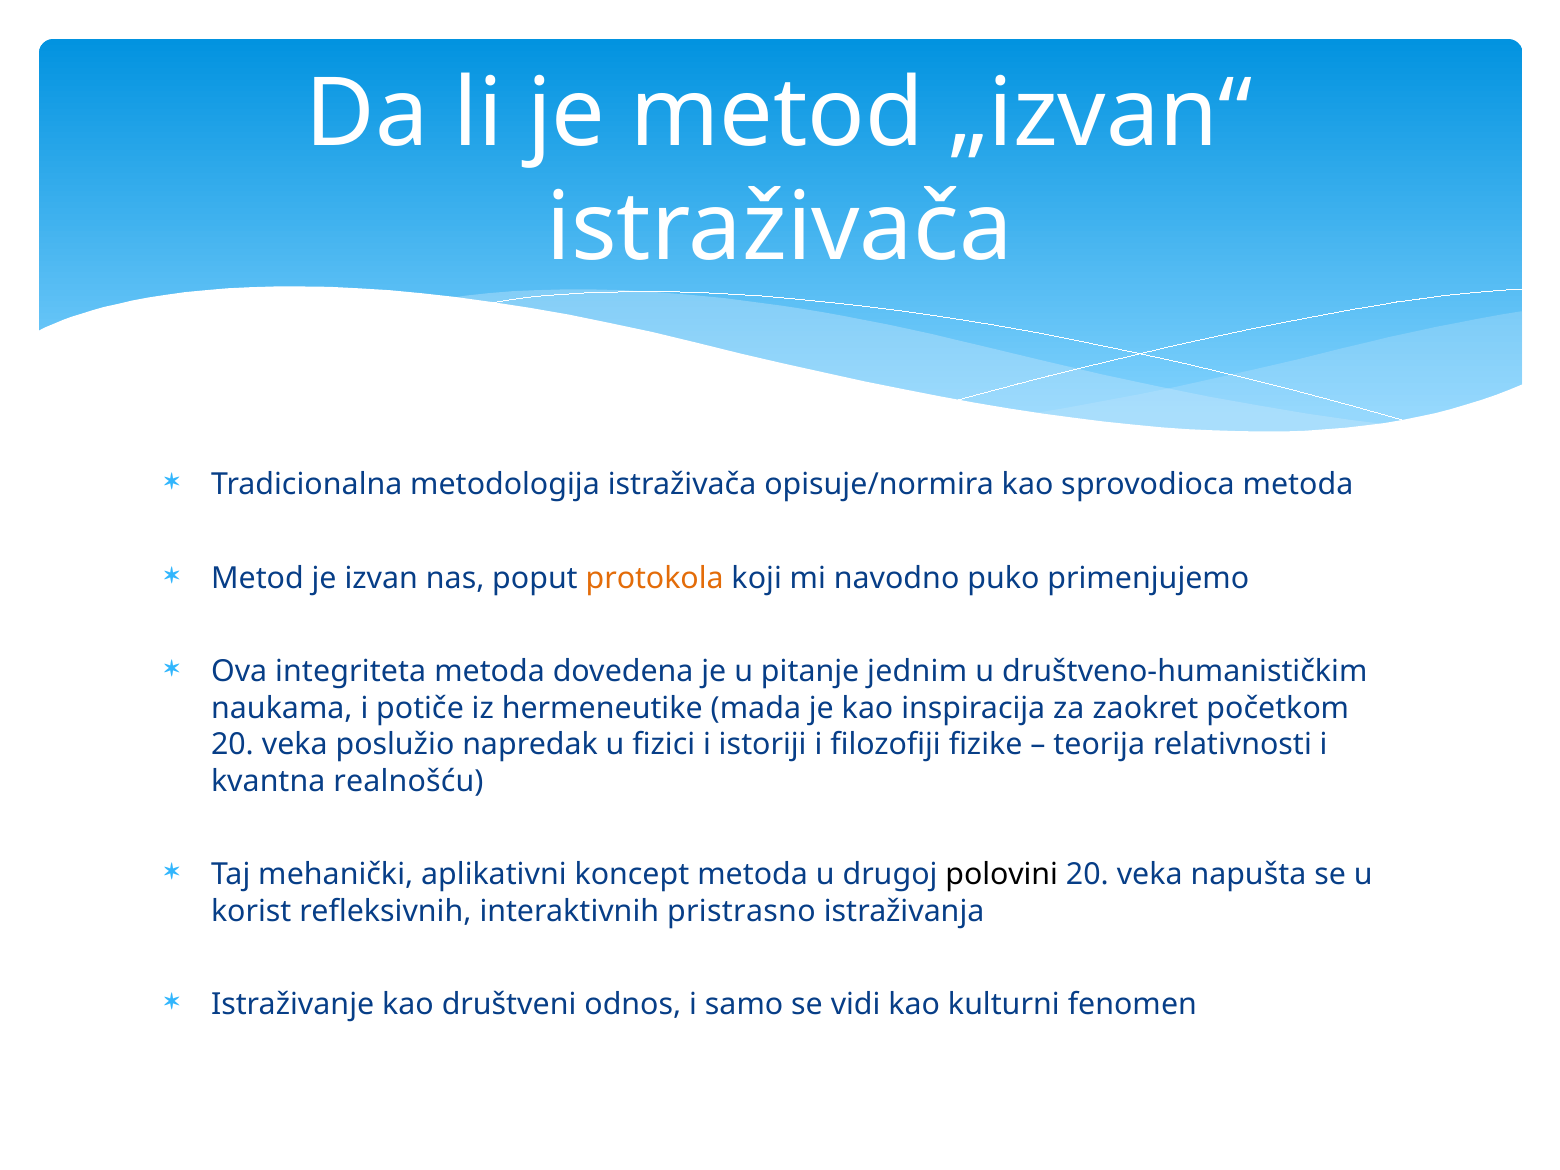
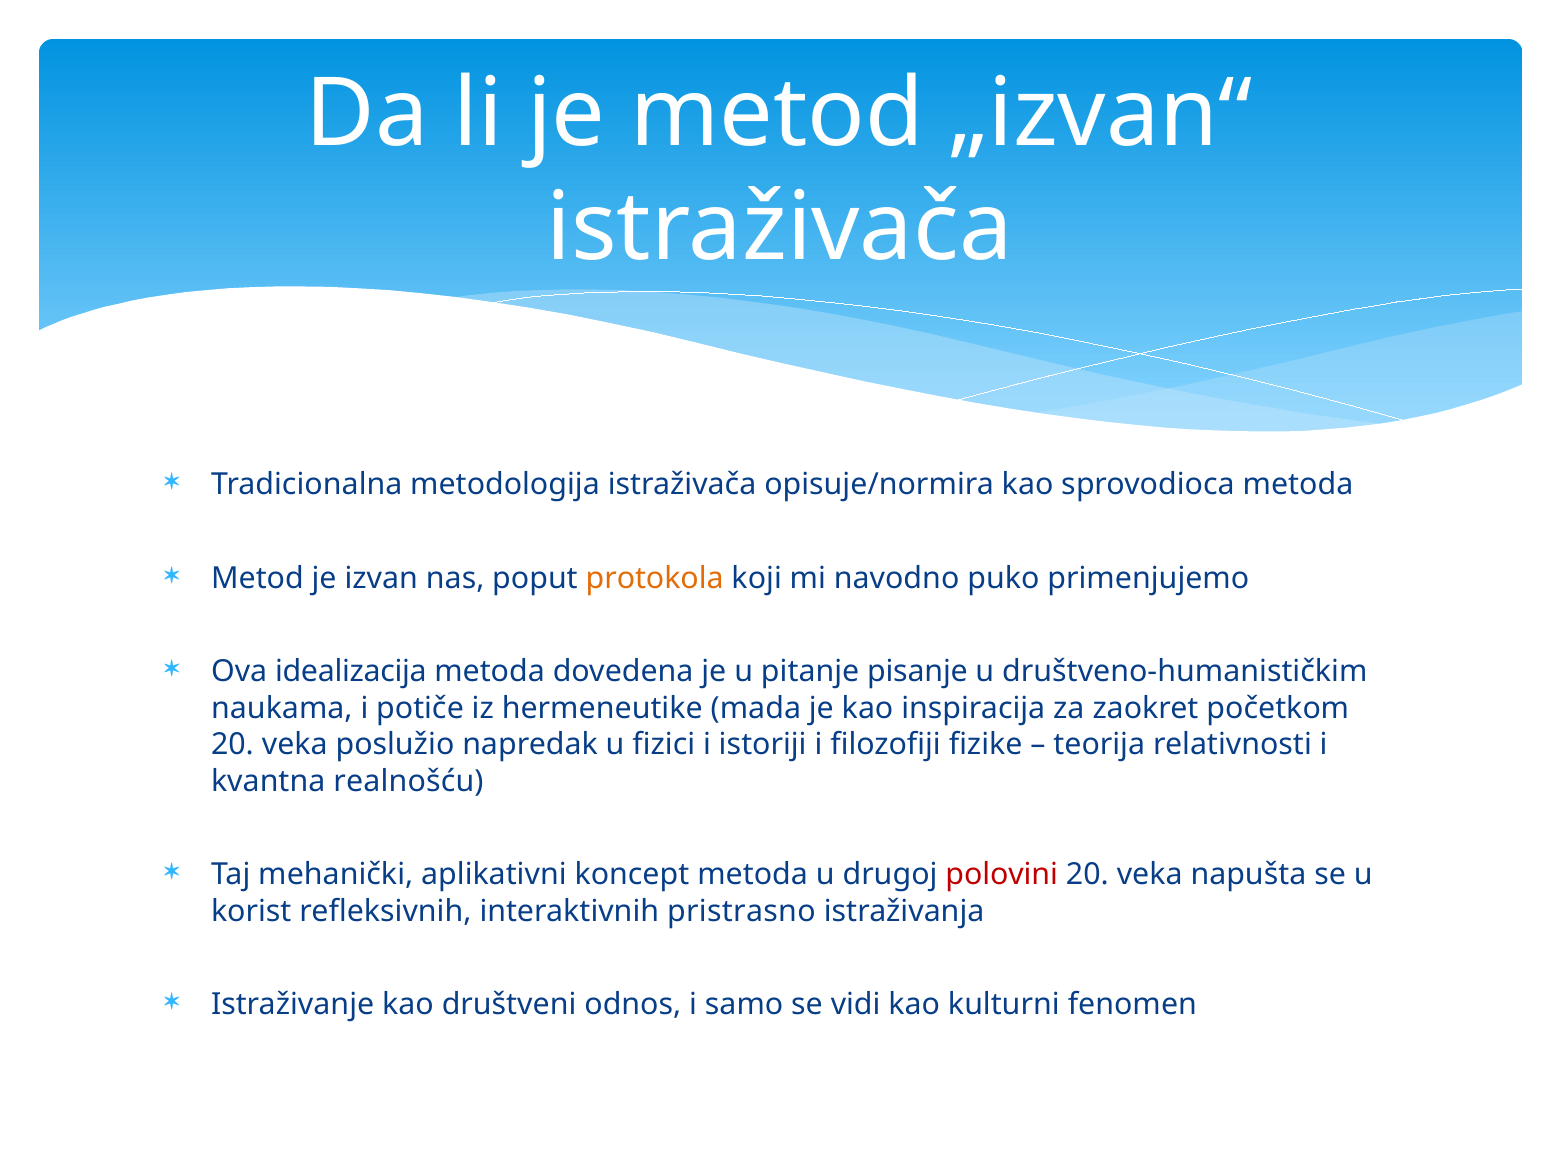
integriteta: integriteta -> idealizacija
jednim: jednim -> pisanje
polovini colour: black -> red
